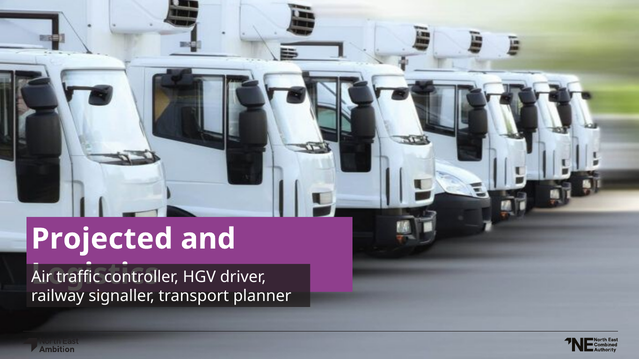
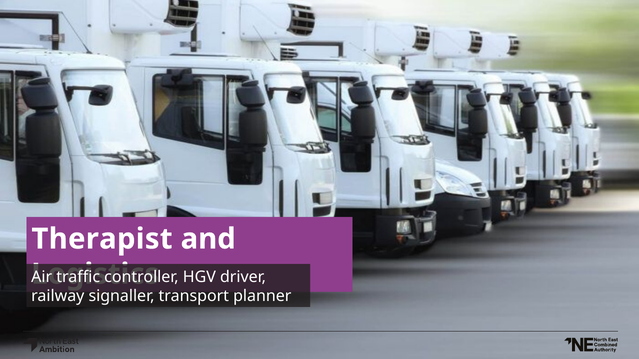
Projected: Projected -> Therapist
